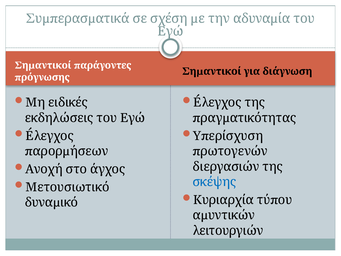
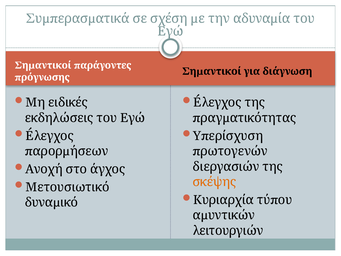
σκέψης colour: blue -> orange
